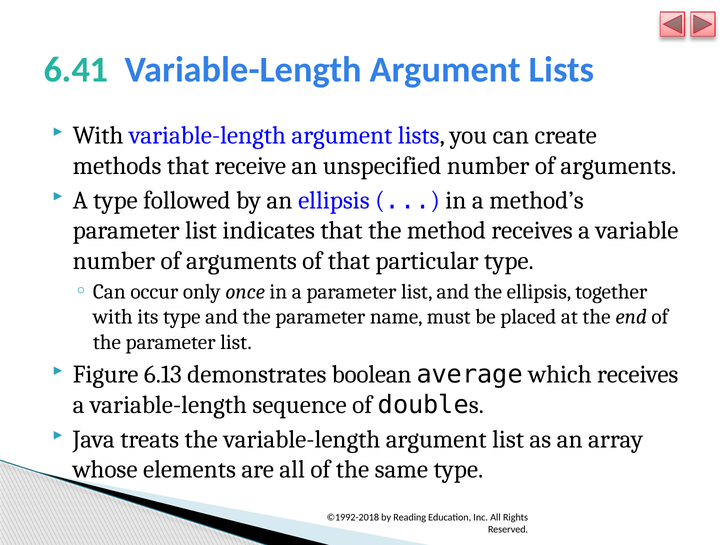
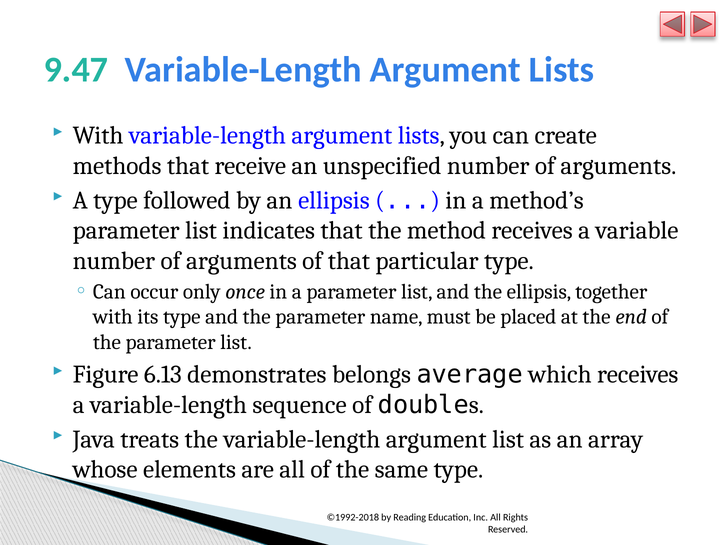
6.41: 6.41 -> 9.47
boolean: boolean -> belongs
